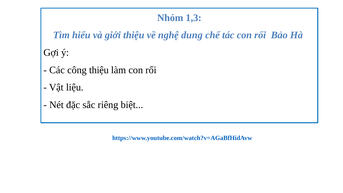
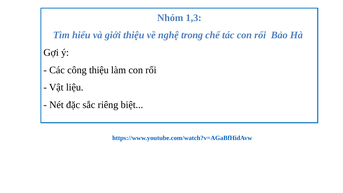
dung: dung -> trong
